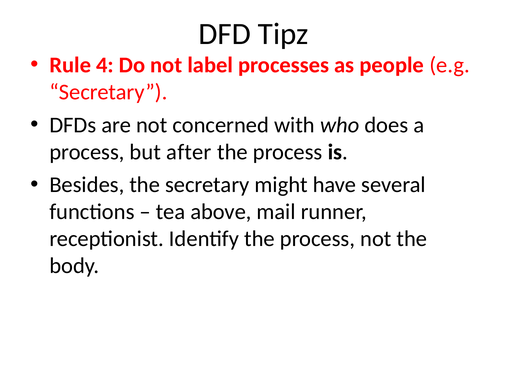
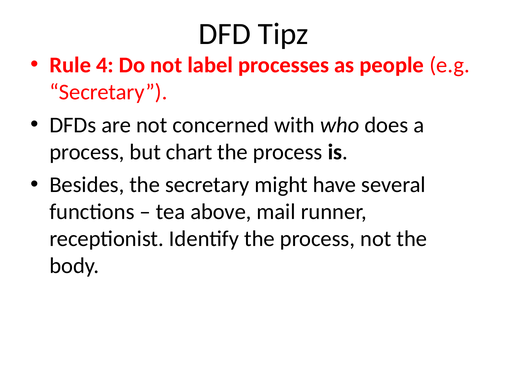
after: after -> chart
